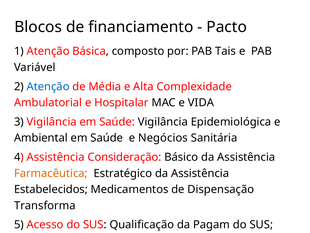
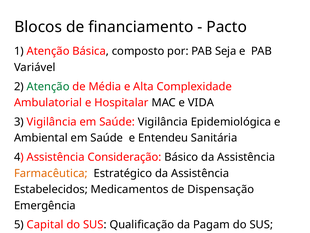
Tais: Tais -> Seja
Atenção at (48, 86) colour: blue -> green
Negócios: Negócios -> Entendeu
Transforma: Transforma -> Emergência
Acesso: Acesso -> Capital
